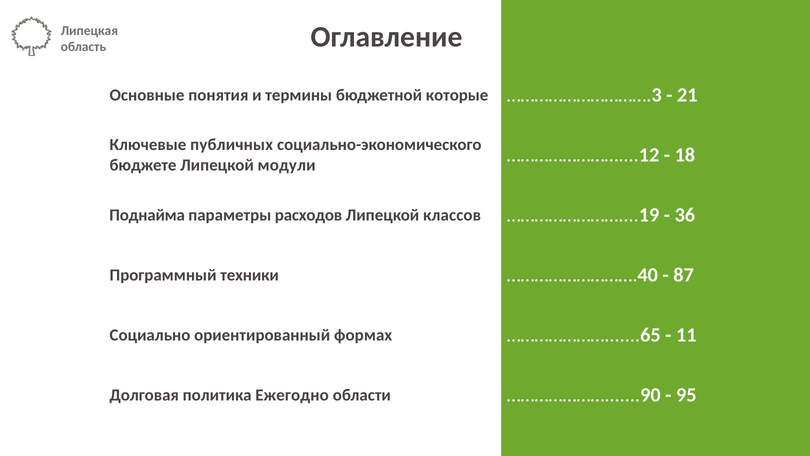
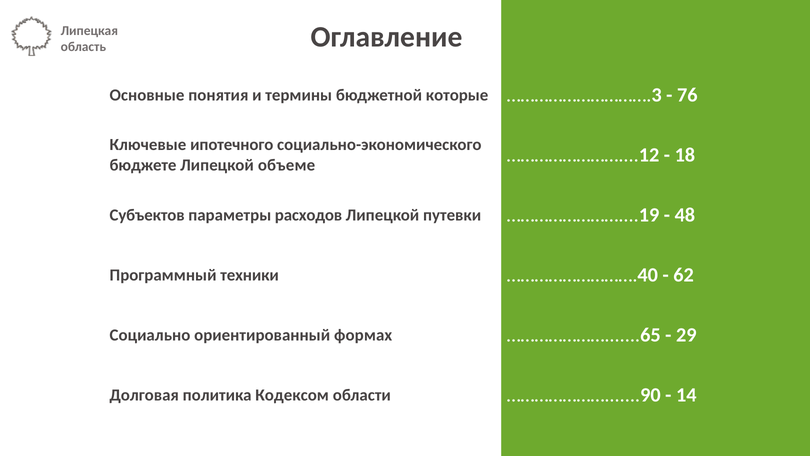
21: 21 -> 76
публичных: публичных -> ипотечного
модули: модули -> объеме
Поднайма: Поднайма -> Субъектов
классов: классов -> путевки
36: 36 -> 48
87: 87 -> 62
11: 11 -> 29
Ежегодно: Ежегодно -> Кодексом
95: 95 -> 14
